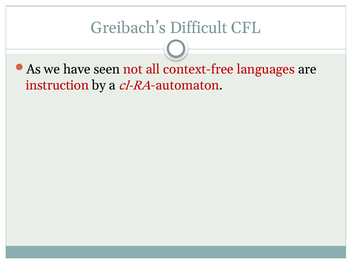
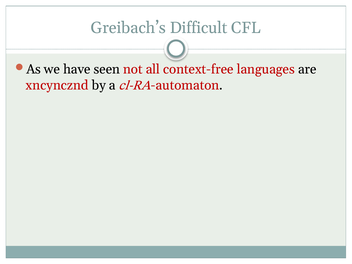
instruction: instruction -> xncyncznd
